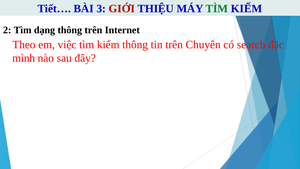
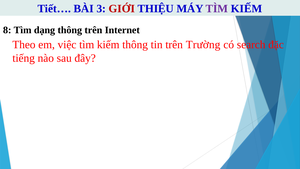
TÌM at (217, 9) colour: green -> purple
2: 2 -> 8
Chuyên: Chuyên -> Trường
mình: mình -> tiếng
